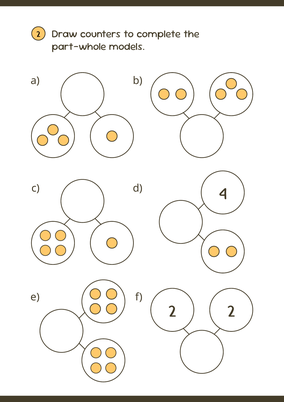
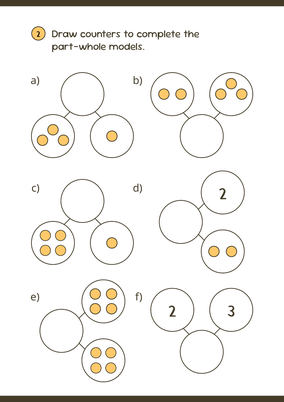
d 4: 4 -> 2
2 2: 2 -> 3
